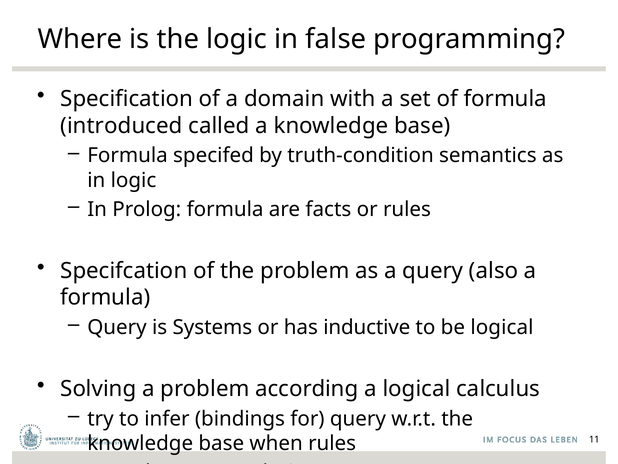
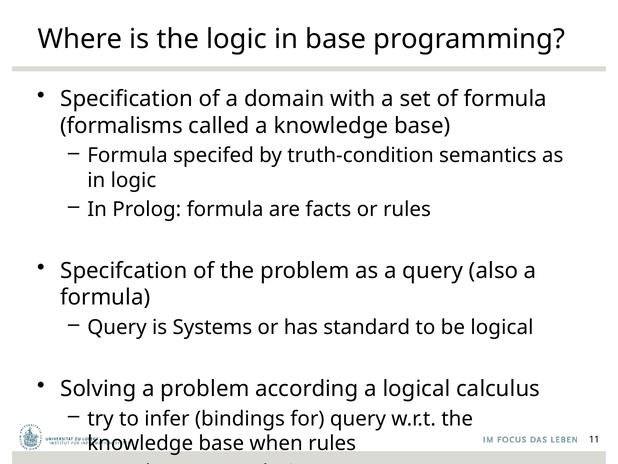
in false: false -> base
introduced: introduced -> formalisms
inductive: inductive -> standard
